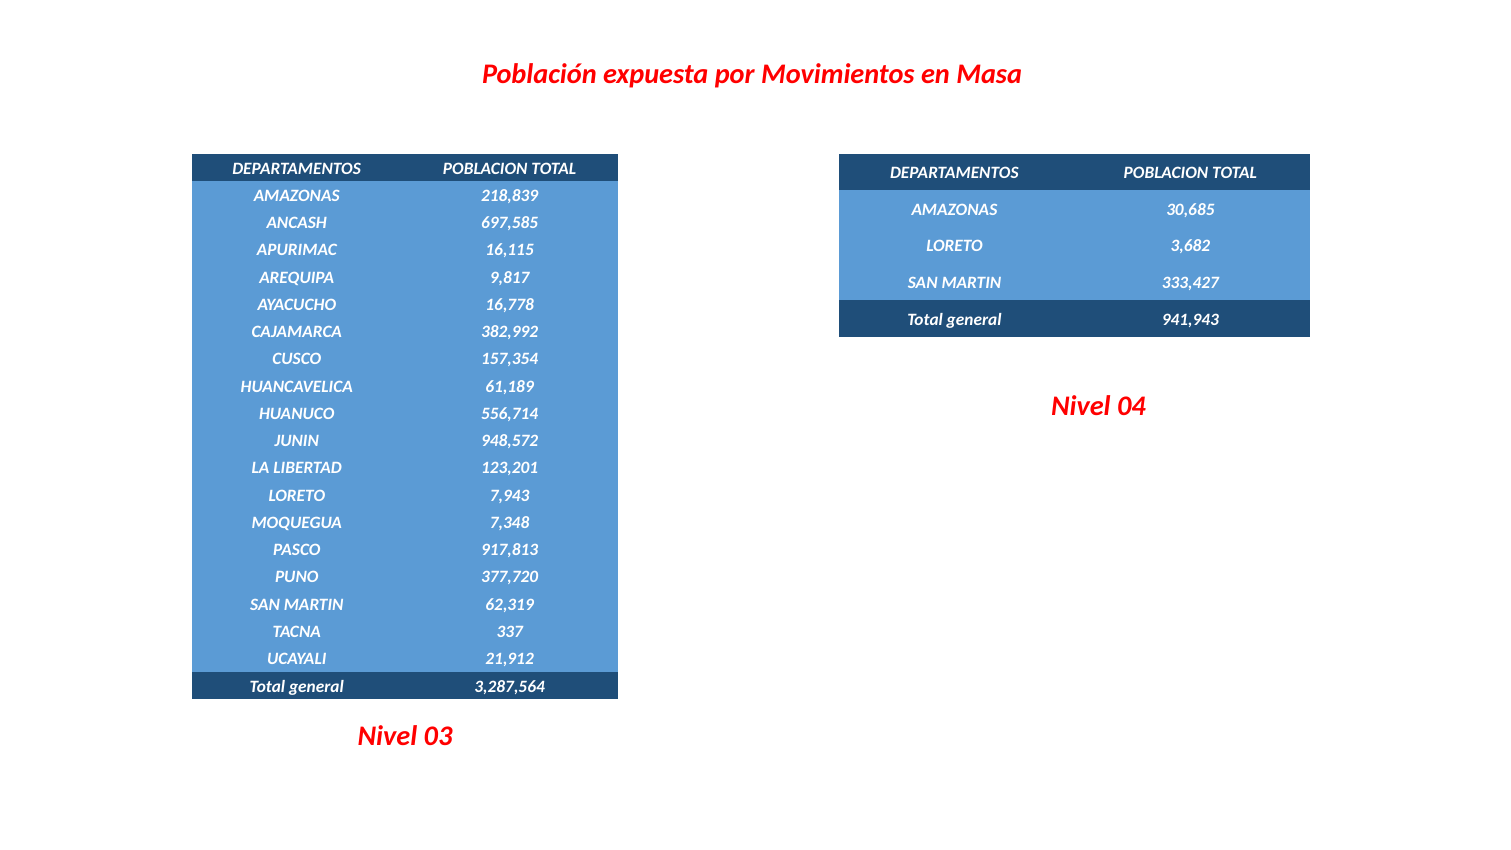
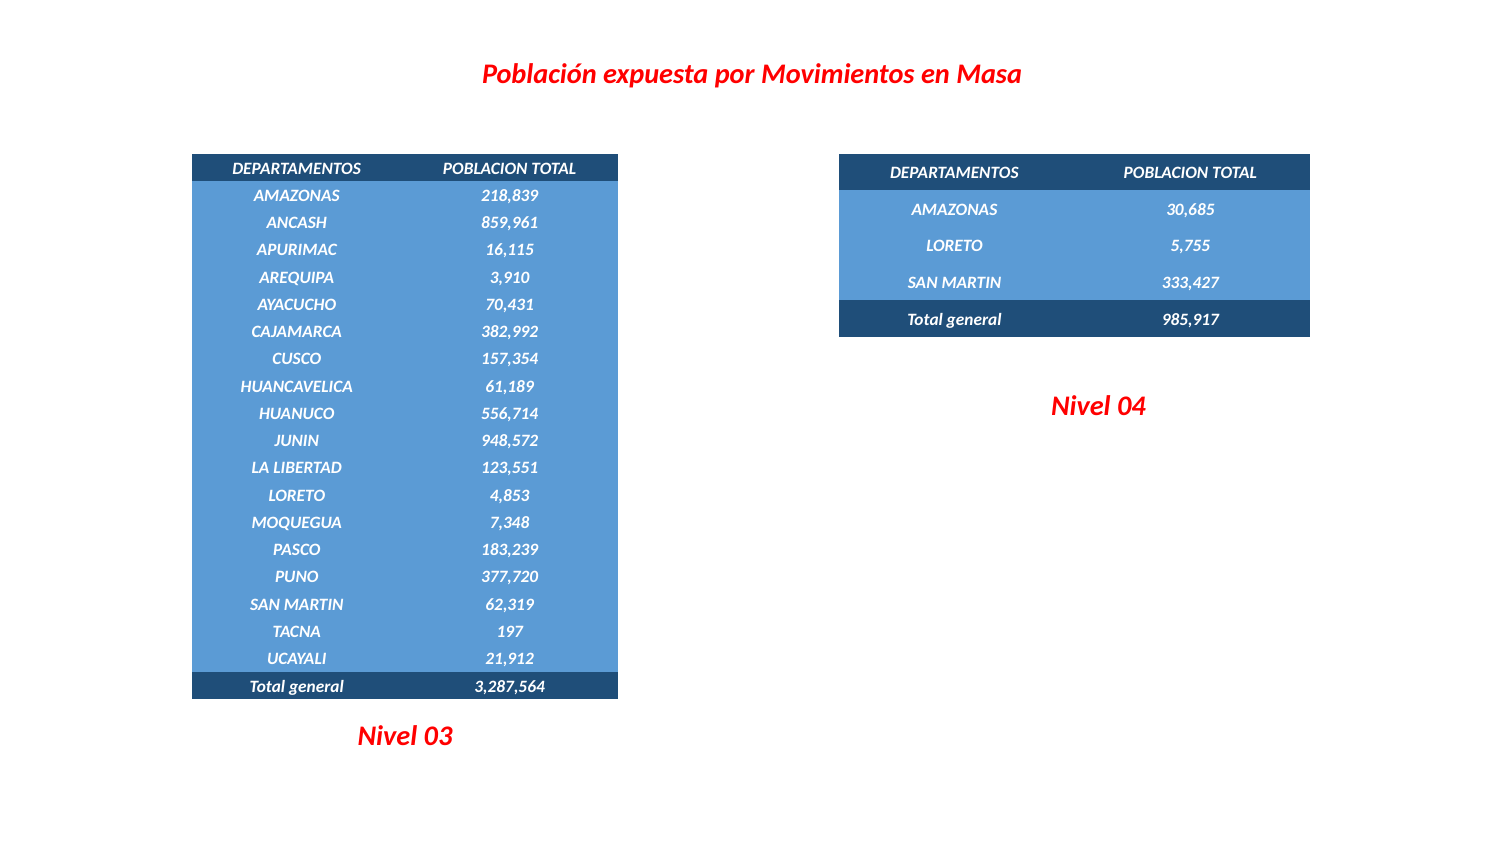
697,585: 697,585 -> 859,961
3,682: 3,682 -> 5,755
9,817: 9,817 -> 3,910
16,778: 16,778 -> 70,431
941,943: 941,943 -> 985,917
123,201: 123,201 -> 123,551
7,943: 7,943 -> 4,853
917,813: 917,813 -> 183,239
337: 337 -> 197
